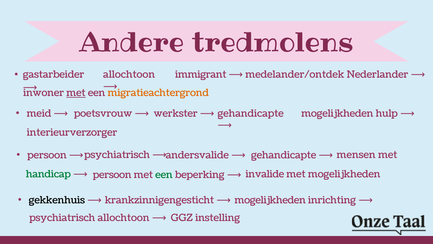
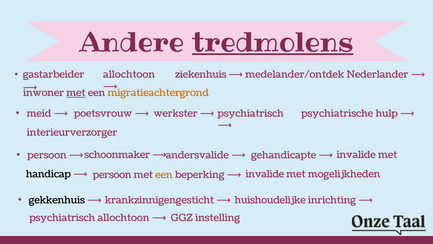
tredmolens underline: none -> present
immigrant: immigrant -> ziekenhuis
gehandicapte at (251, 113): gehandicapte -> psychiatrisch
mogelijkheden at (337, 113): mogelijkheden -> psychiatrische
psychiatrisch at (117, 155): psychiatrisch -> schoonmaker
mensen at (356, 155): mensen -> invalide
handicap colour: green -> black
een at (164, 175) colour: green -> orange
mogelijkheden at (270, 200): mogelijkheden -> huishoudelijke
